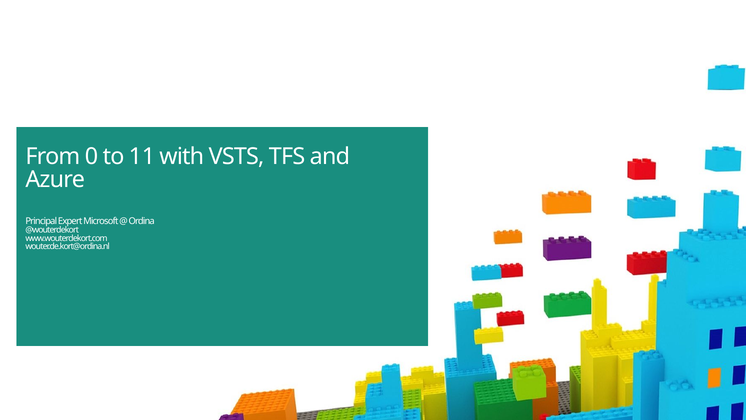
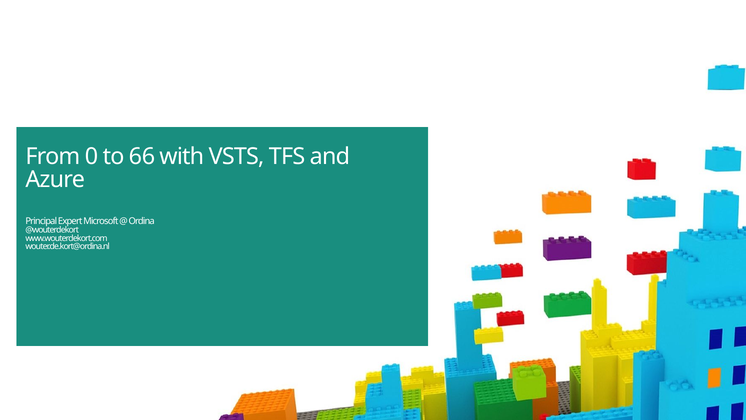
11: 11 -> 66
